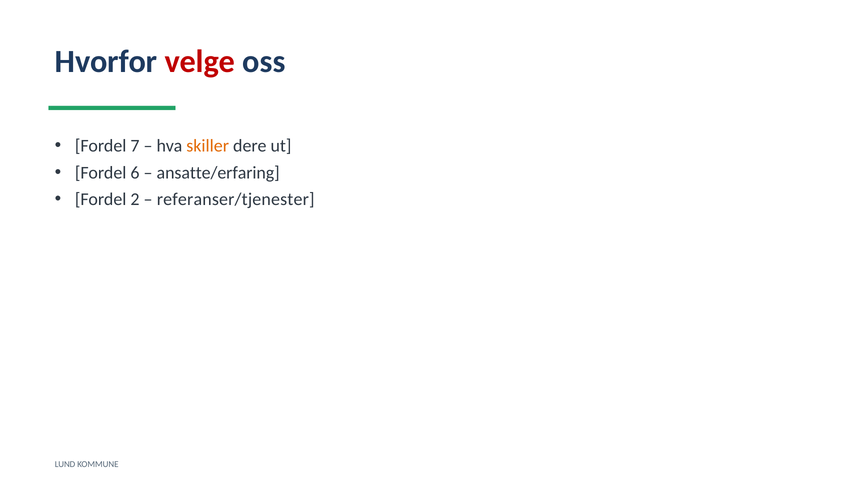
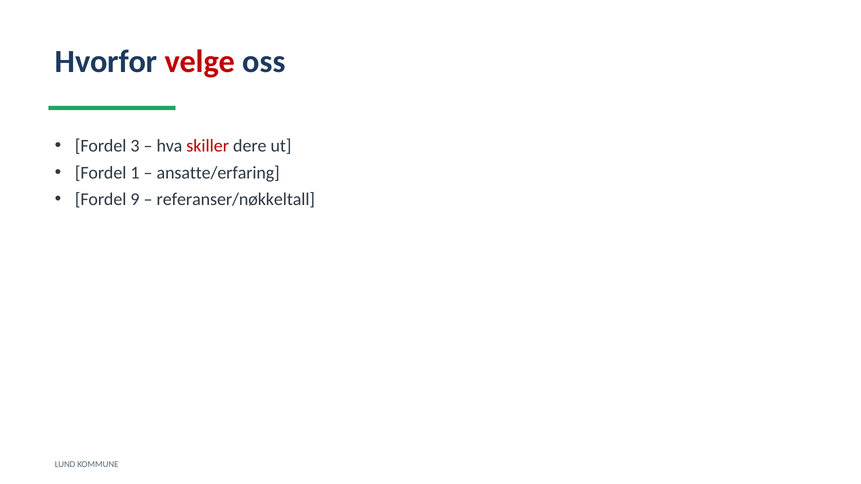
7: 7 -> 3
skiller colour: orange -> red
6: 6 -> 1
2: 2 -> 9
referanser/tjenester: referanser/tjenester -> referanser/nøkkeltall
